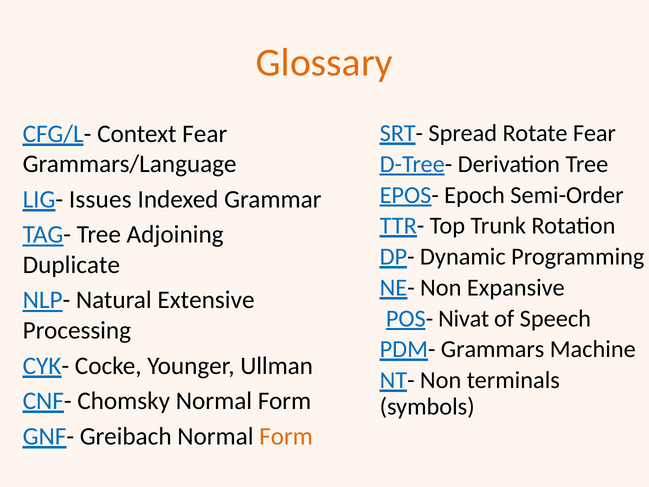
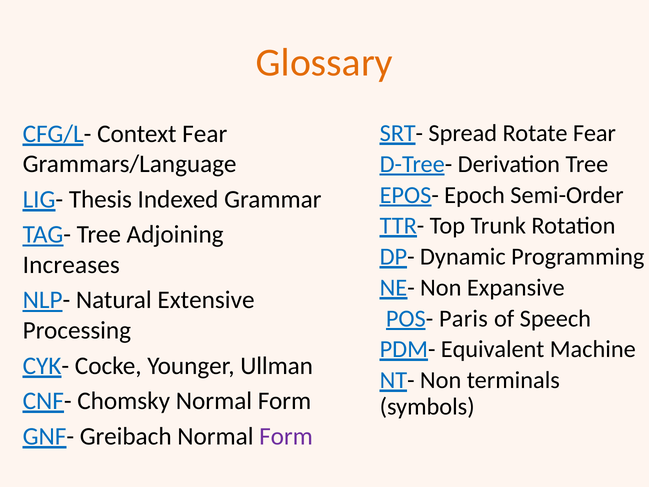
Issues: Issues -> Thesis
Duplicate: Duplicate -> Increases
Nivat: Nivat -> Paris
Grammars: Grammars -> Equivalent
Form at (286, 436) colour: orange -> purple
